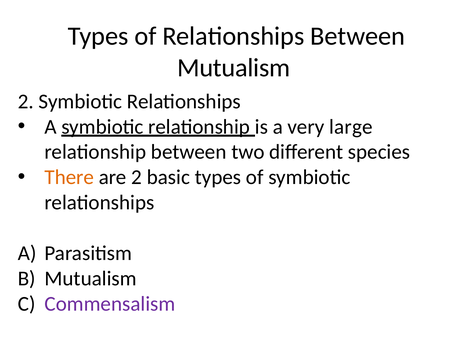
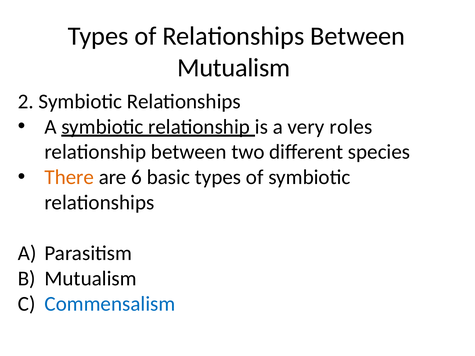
large: large -> roles
are 2: 2 -> 6
Commensalism colour: purple -> blue
